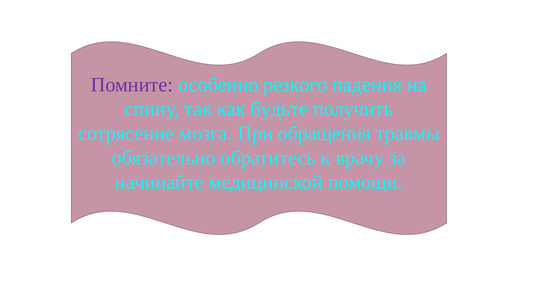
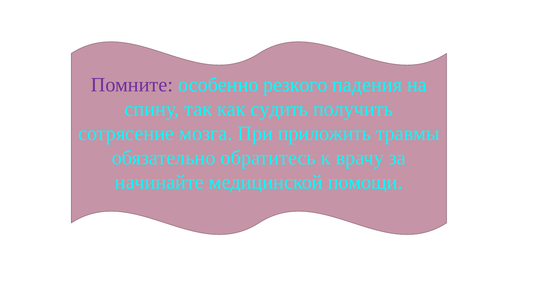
будьте: будьте -> судить
обращения: обращения -> приложить
